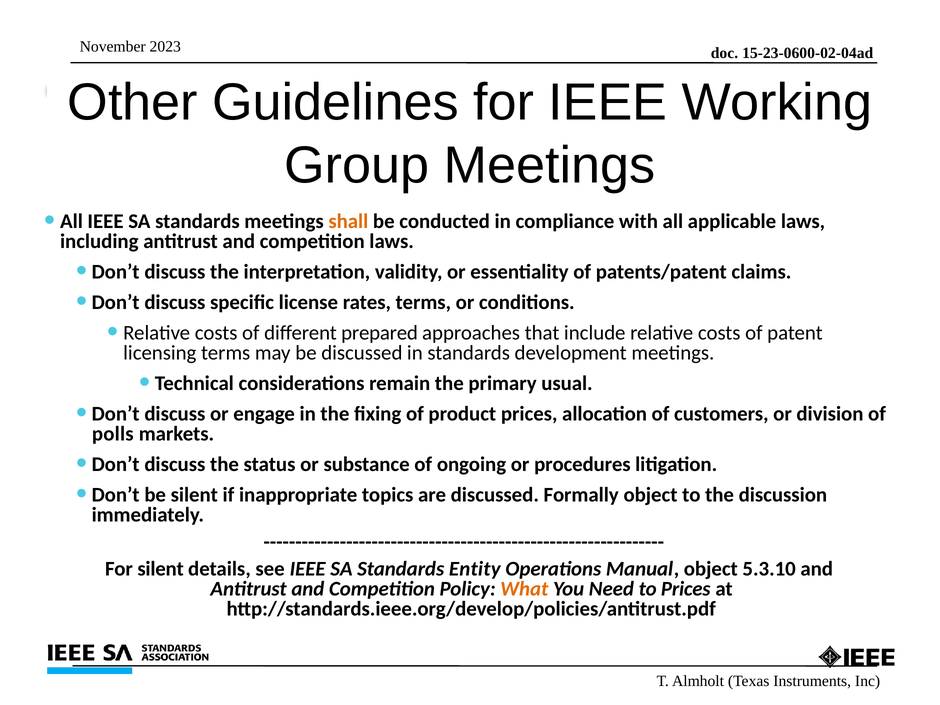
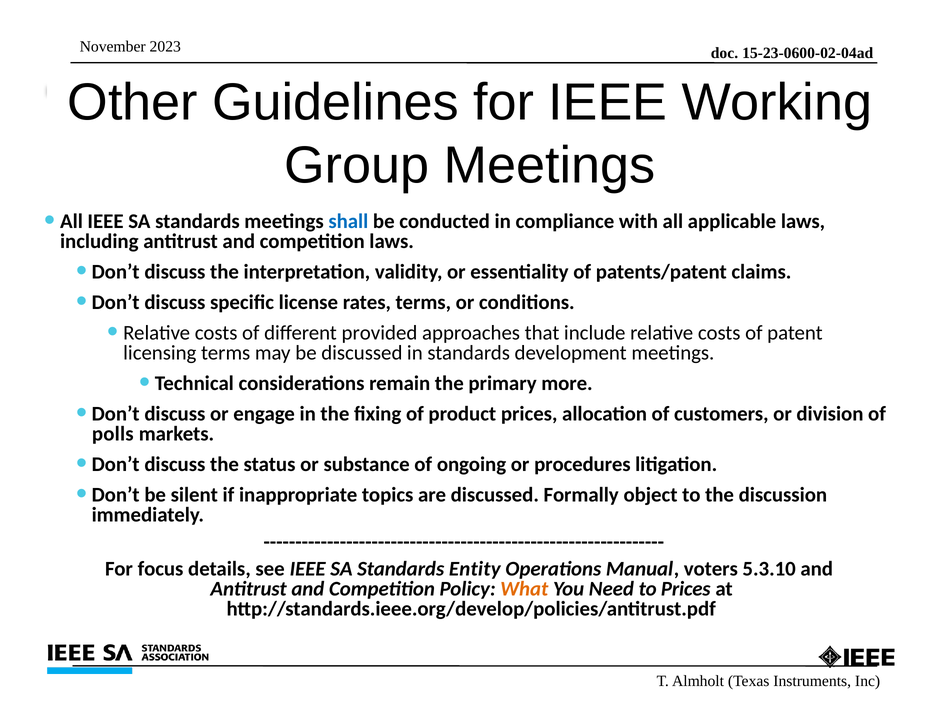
shall colour: orange -> blue
prepared: prepared -> provided
usual: usual -> more
For silent: silent -> focus
Manual object: object -> voters
